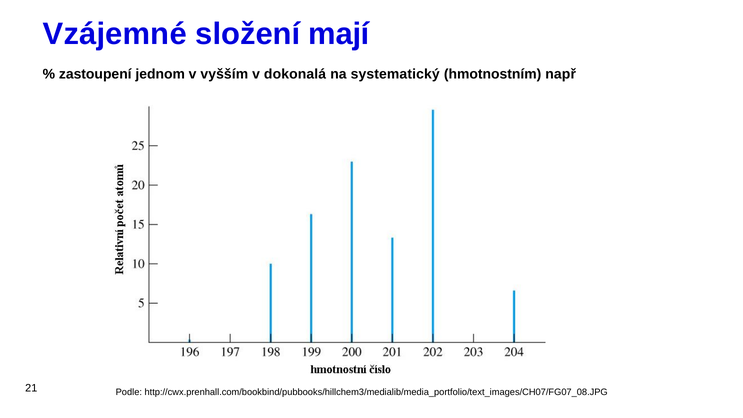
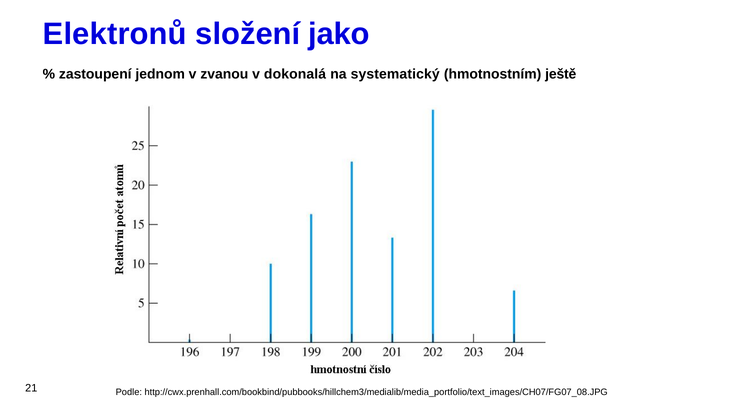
Vzájemné: Vzájemné -> Elektronů
mají: mají -> jako
vyšším: vyšším -> zvanou
např: např -> ještě
